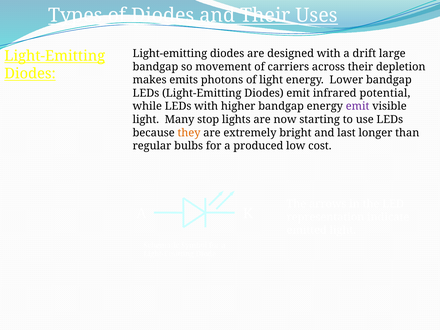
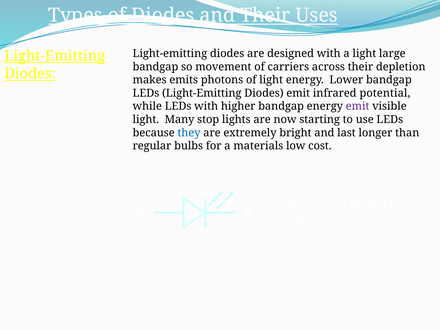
a drift: drift -> light
they colour: orange -> blue
produced: produced -> materials
